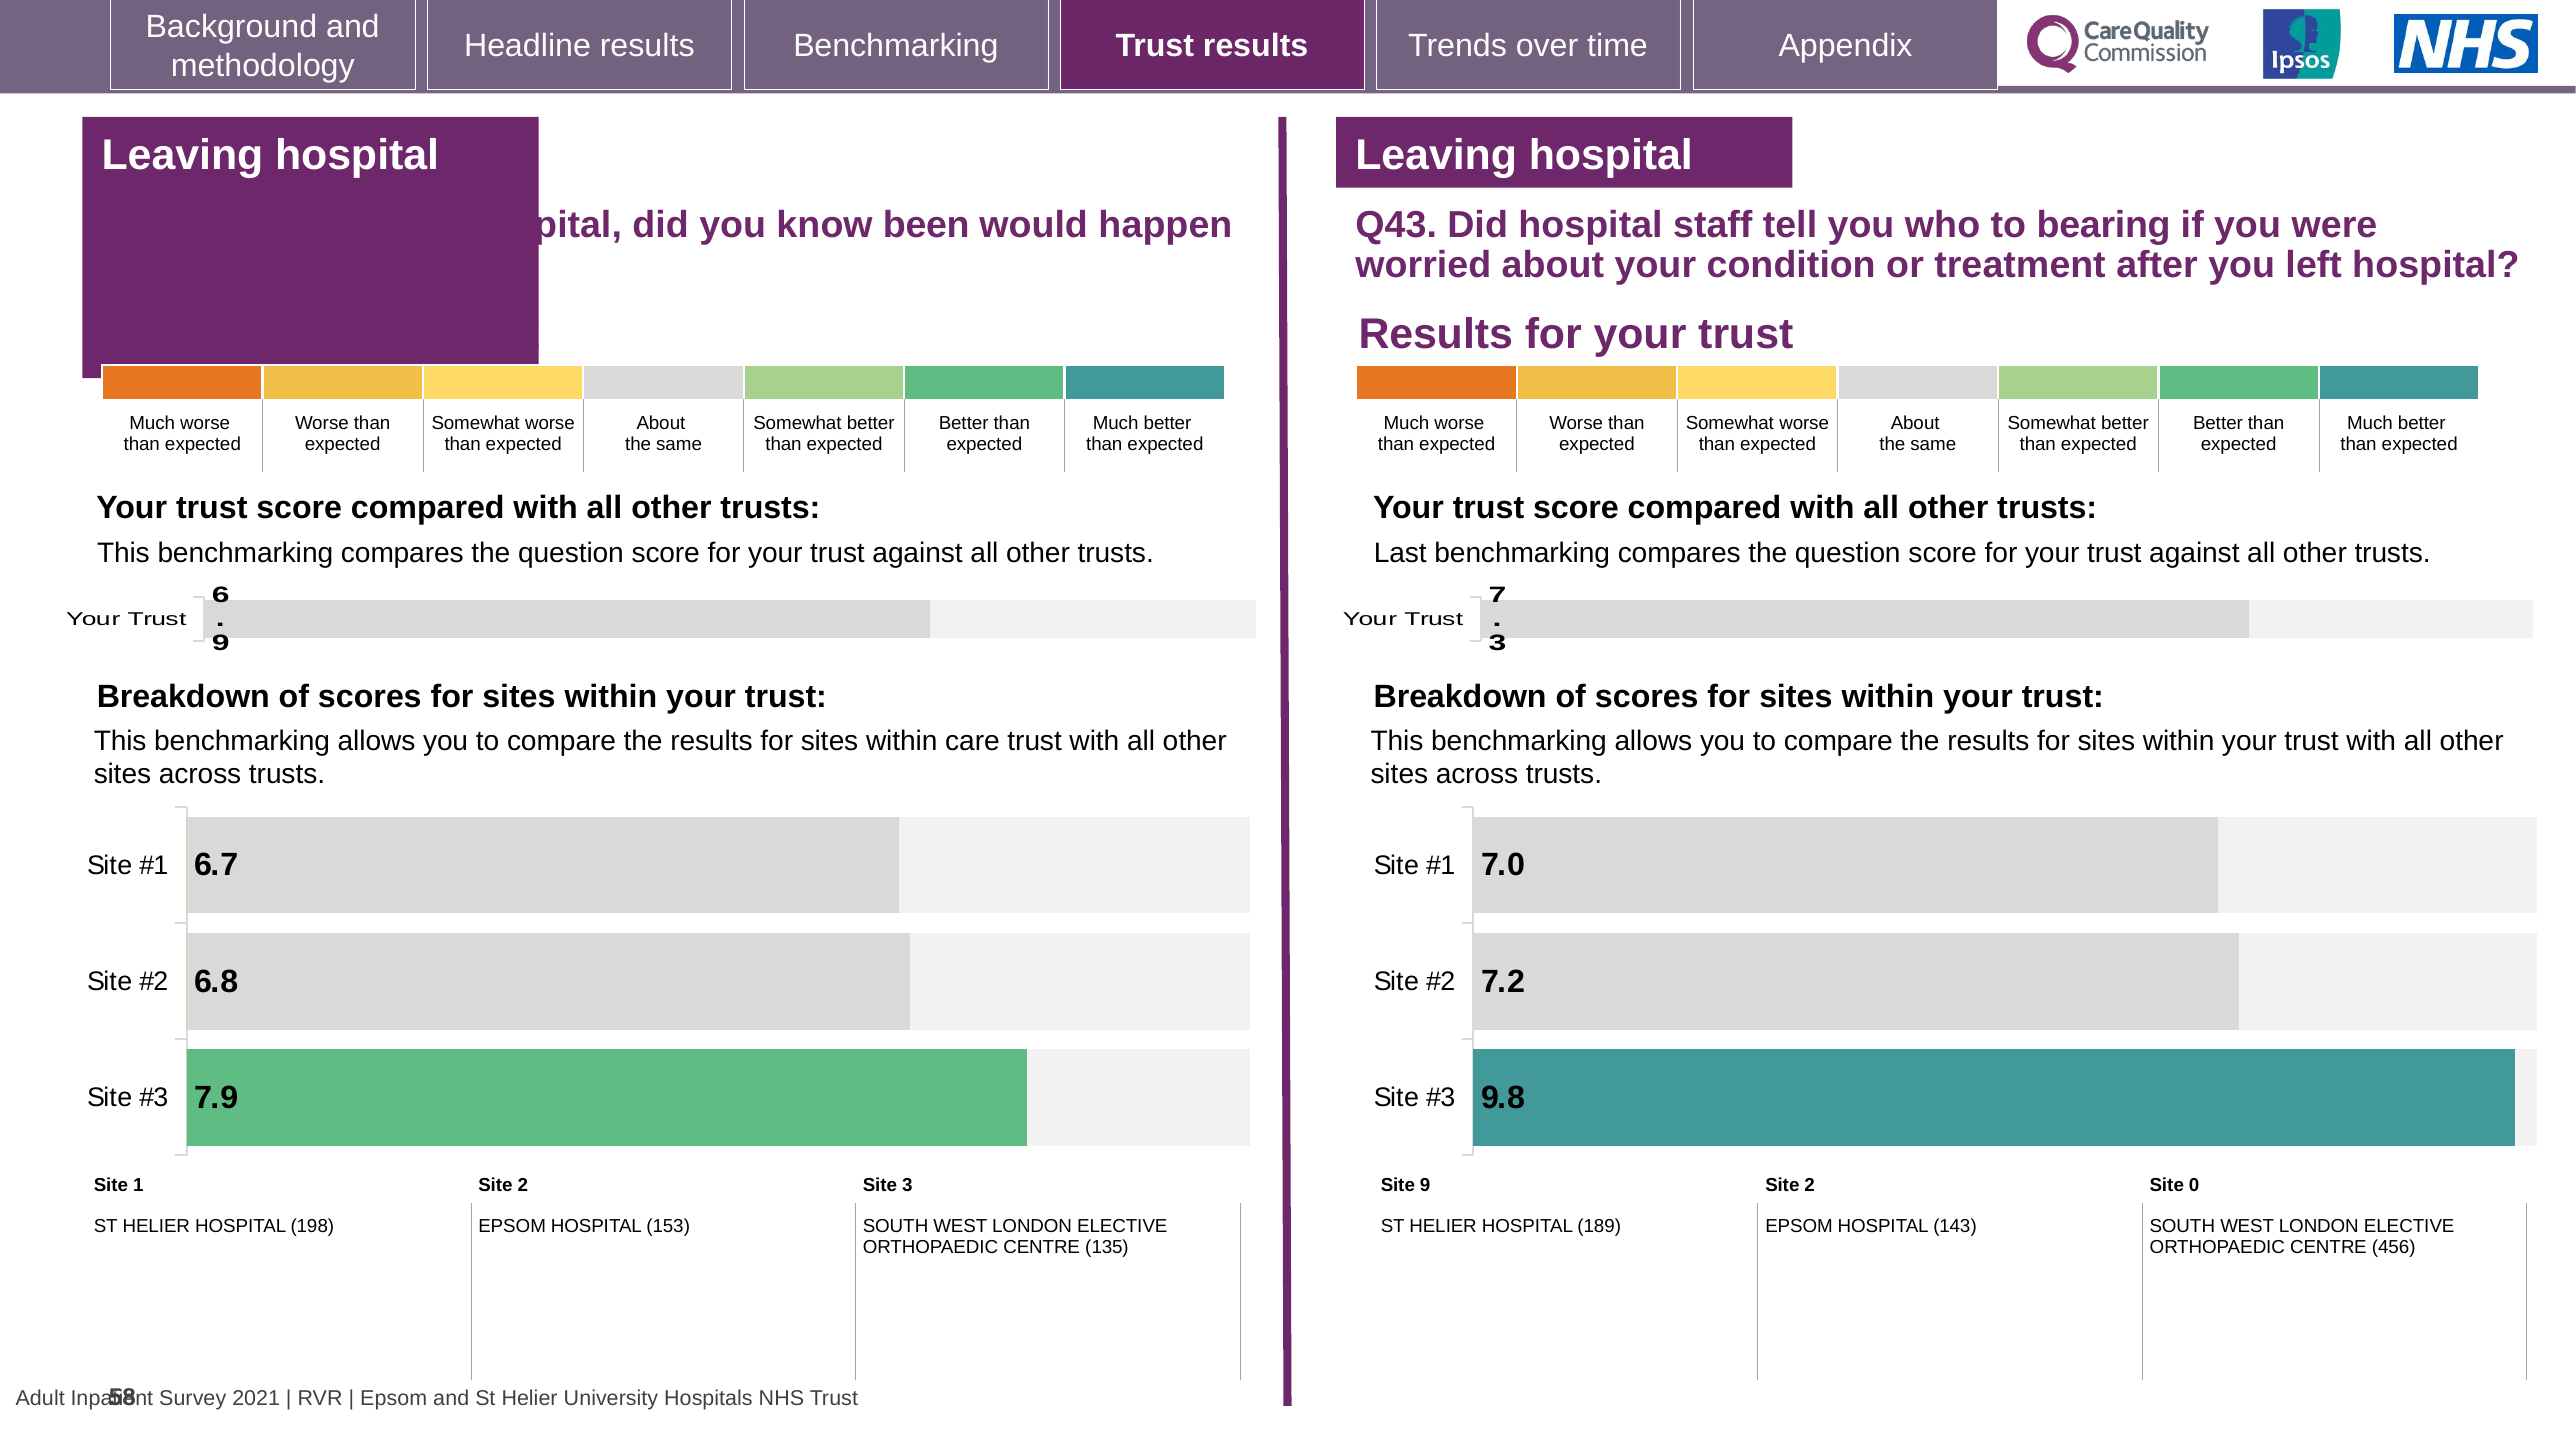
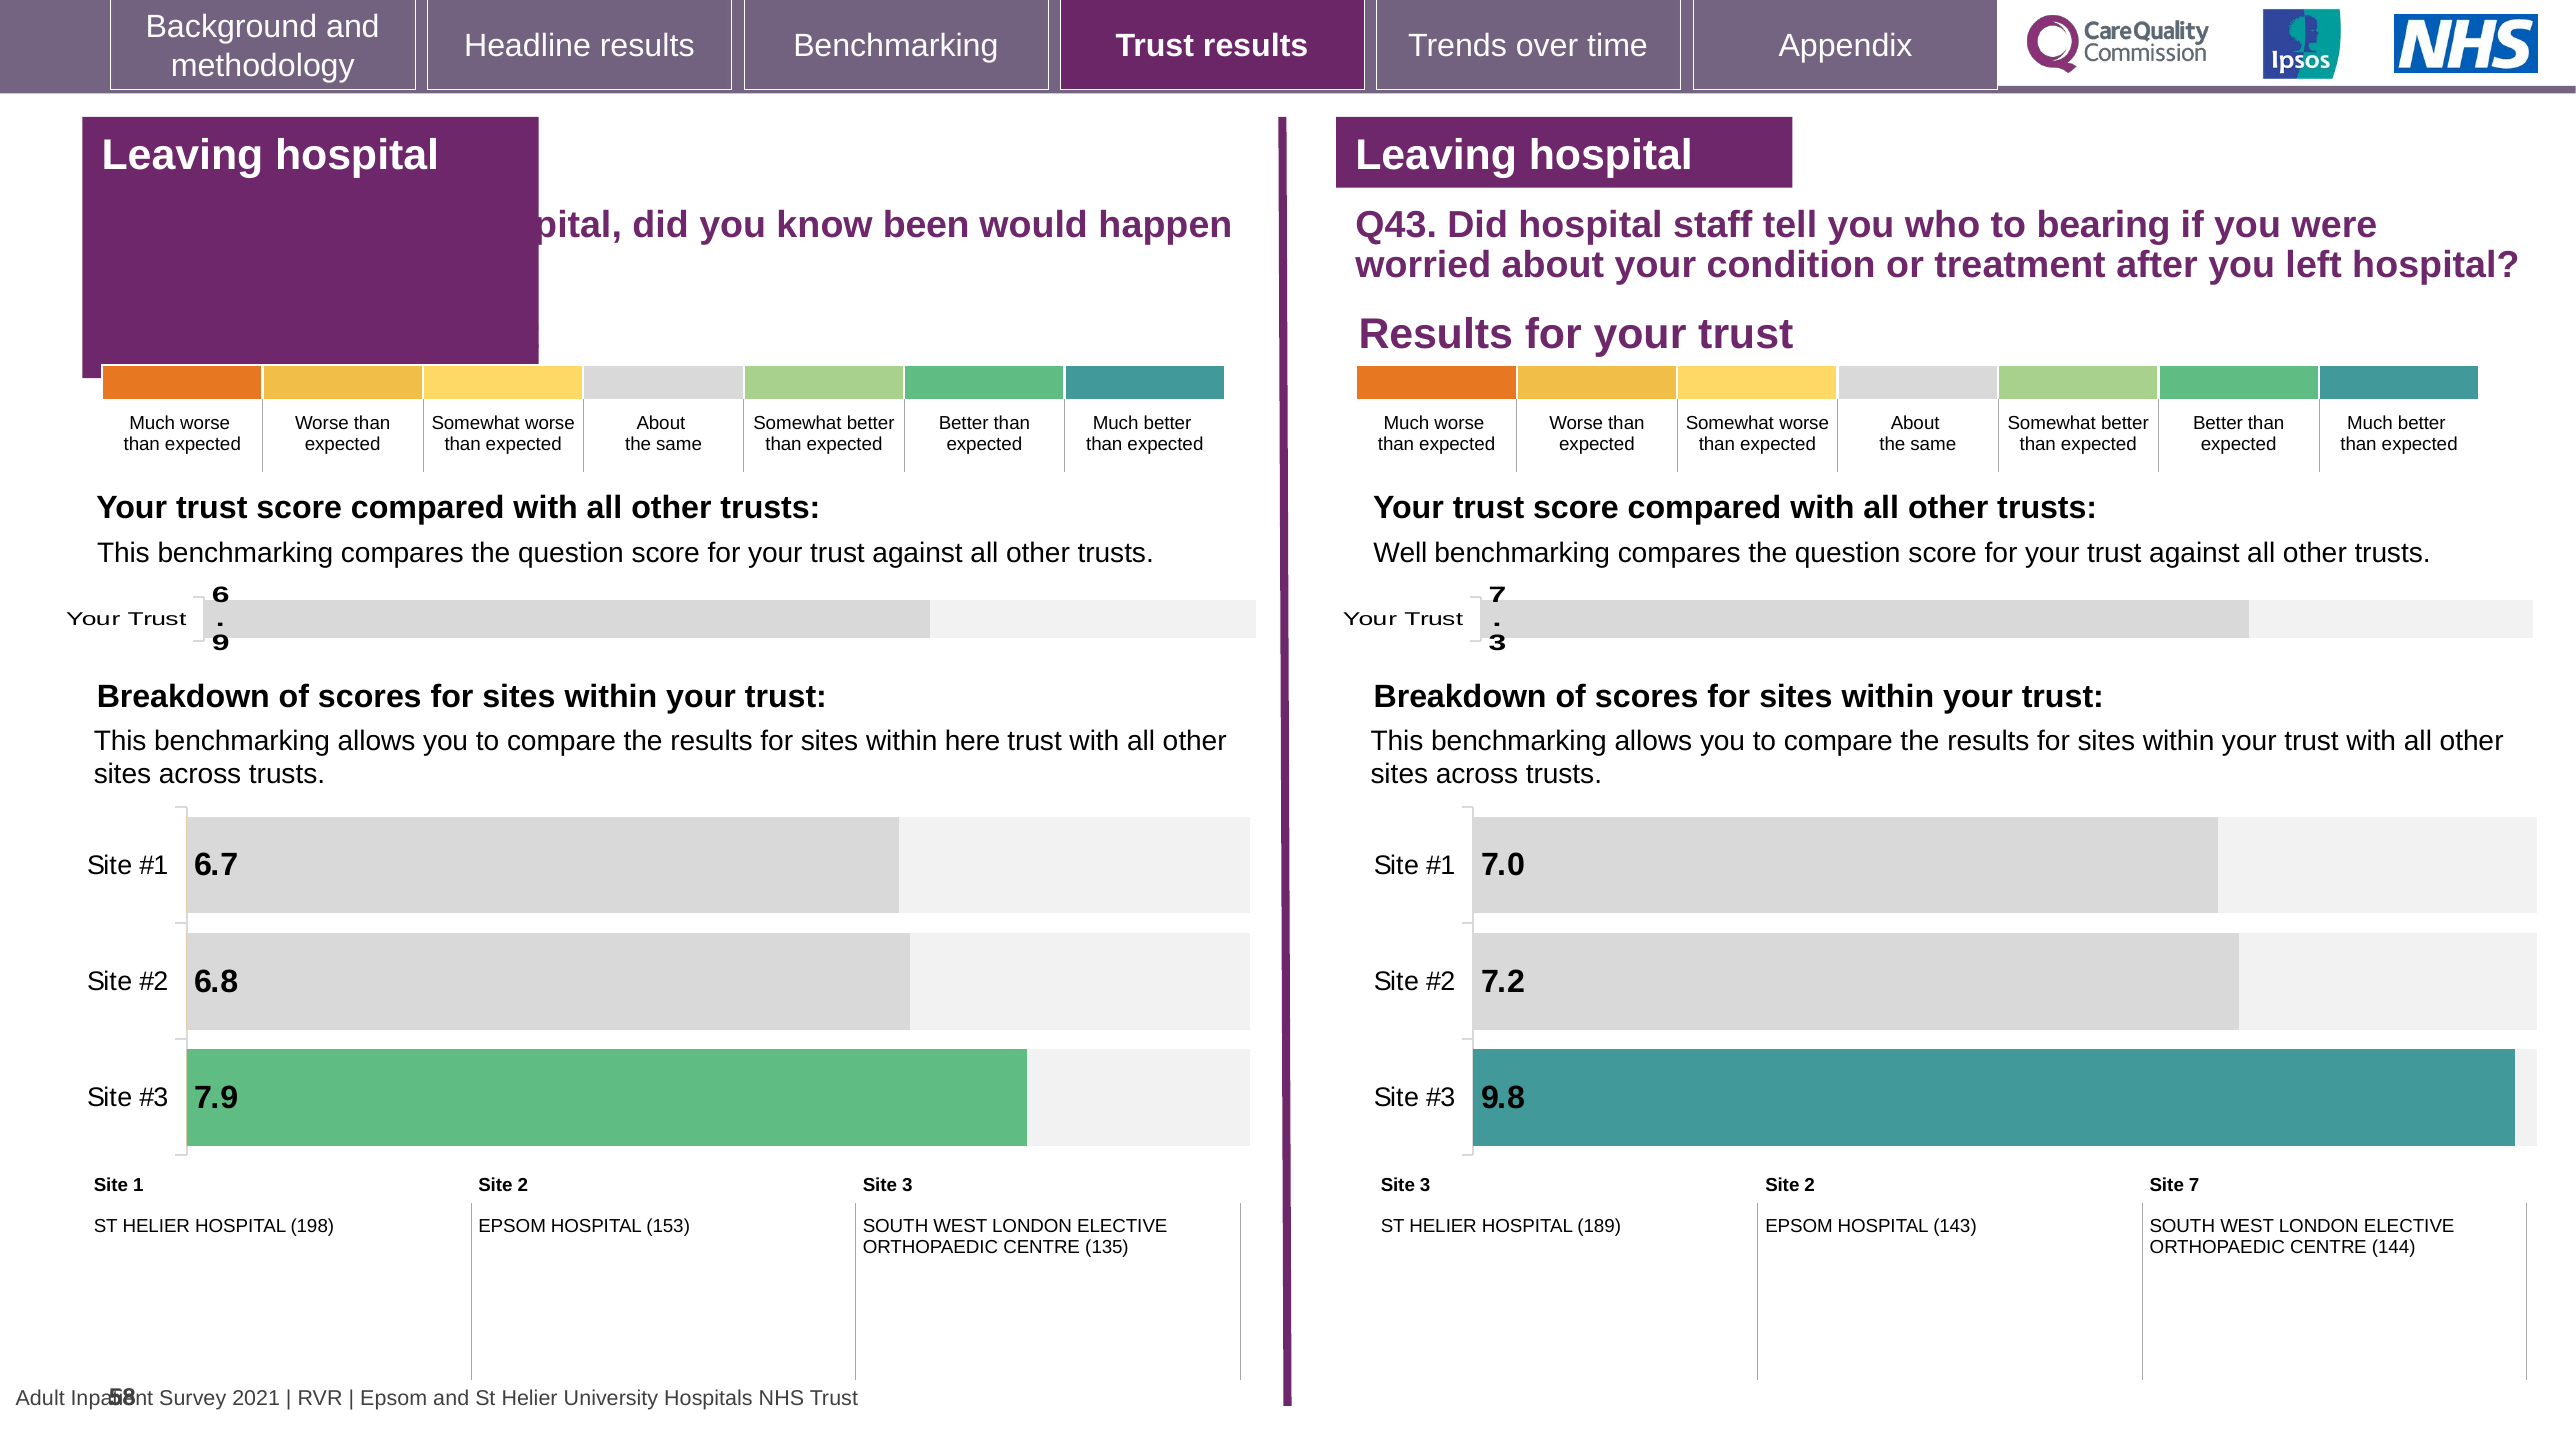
Last: Last -> Well
within care: care -> here
9 at (1425, 1185): 9 -> 3
Site 0: 0 -> 7
456: 456 -> 144
